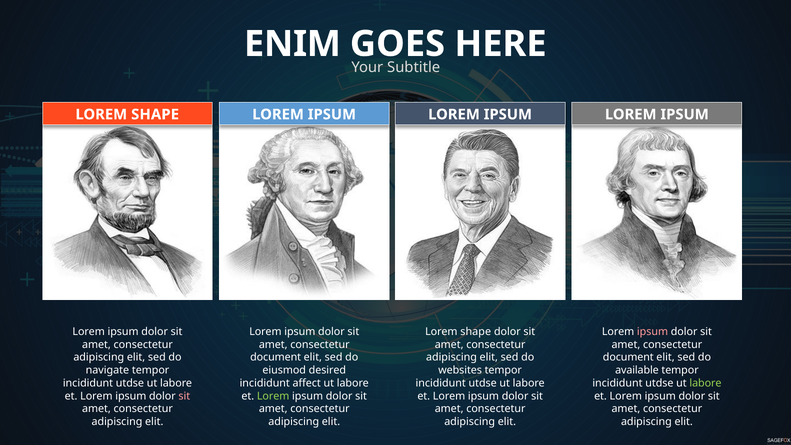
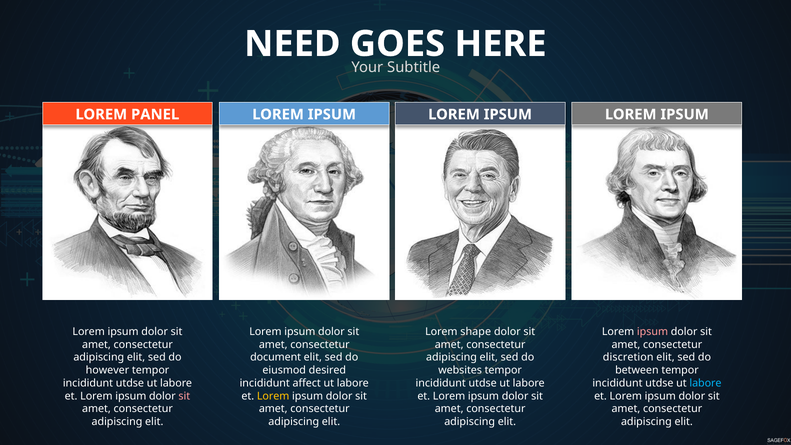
ENIM: ENIM -> NEED
SHAPE at (155, 114): SHAPE -> PANEL
document at (628, 357): document -> discretion
navigate: navigate -> however
available: available -> between
labore at (705, 383) colour: light green -> light blue
Lorem at (273, 396) colour: light green -> yellow
